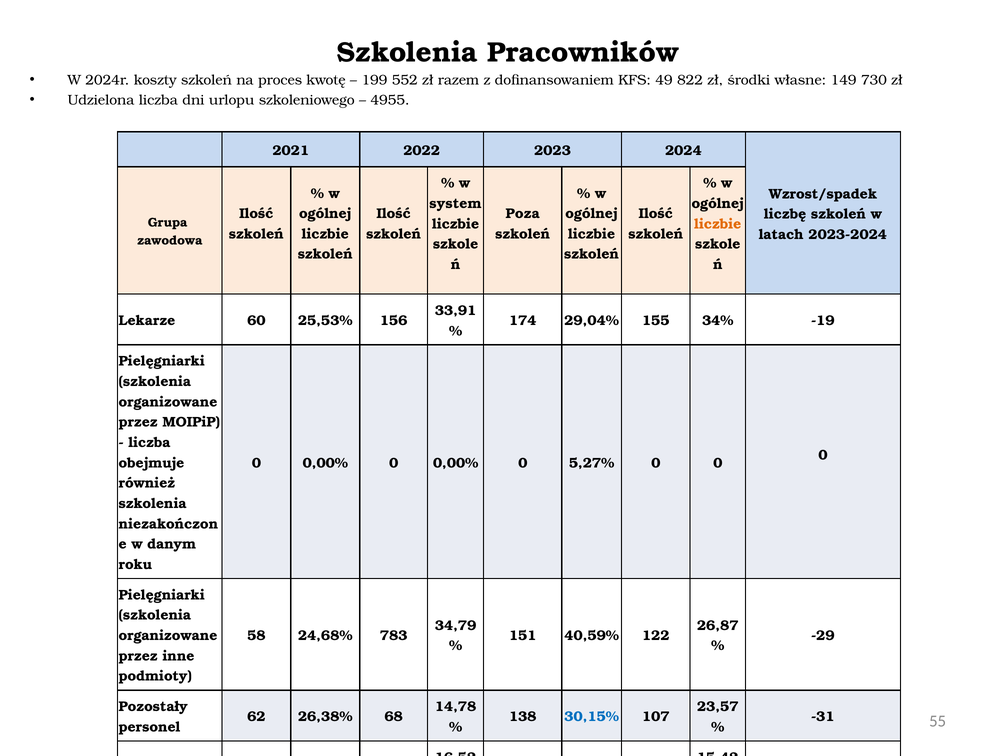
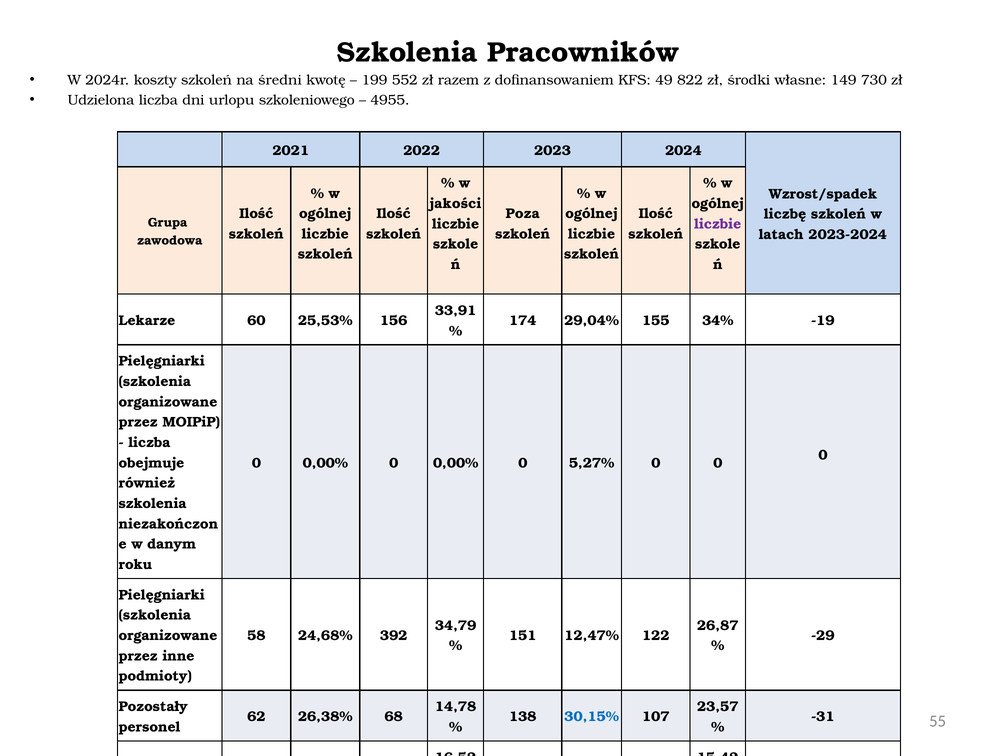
proces: proces -> średni
system: system -> jakości
liczbie at (718, 224) colour: orange -> purple
783: 783 -> 392
40,59%: 40,59% -> 12,47%
